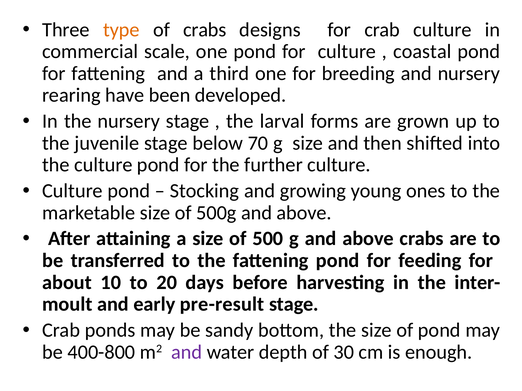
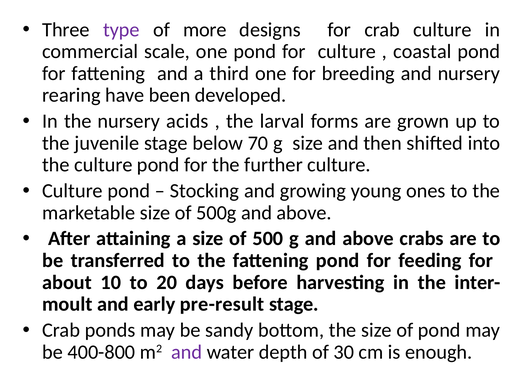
type colour: orange -> purple
of crabs: crabs -> more
nursery stage: stage -> acids
